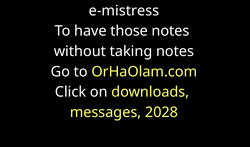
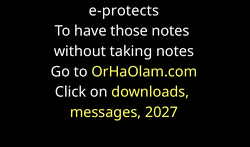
e-mistress: e-mistress -> e-protects
2028: 2028 -> 2027
